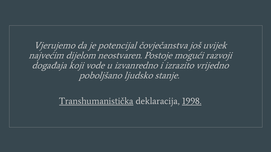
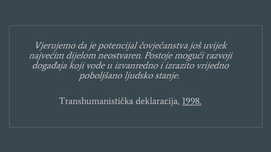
Transhumanistička underline: present -> none
